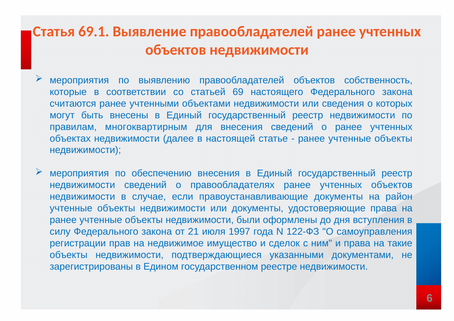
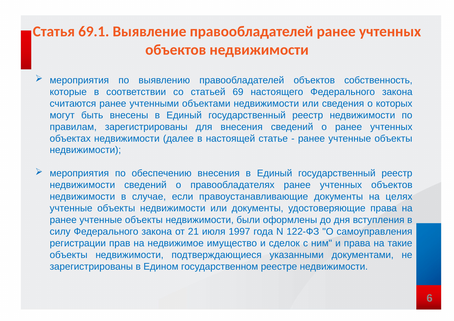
правилам многоквартирным: многоквартирным -> зарегистрированы
район: район -> целях
